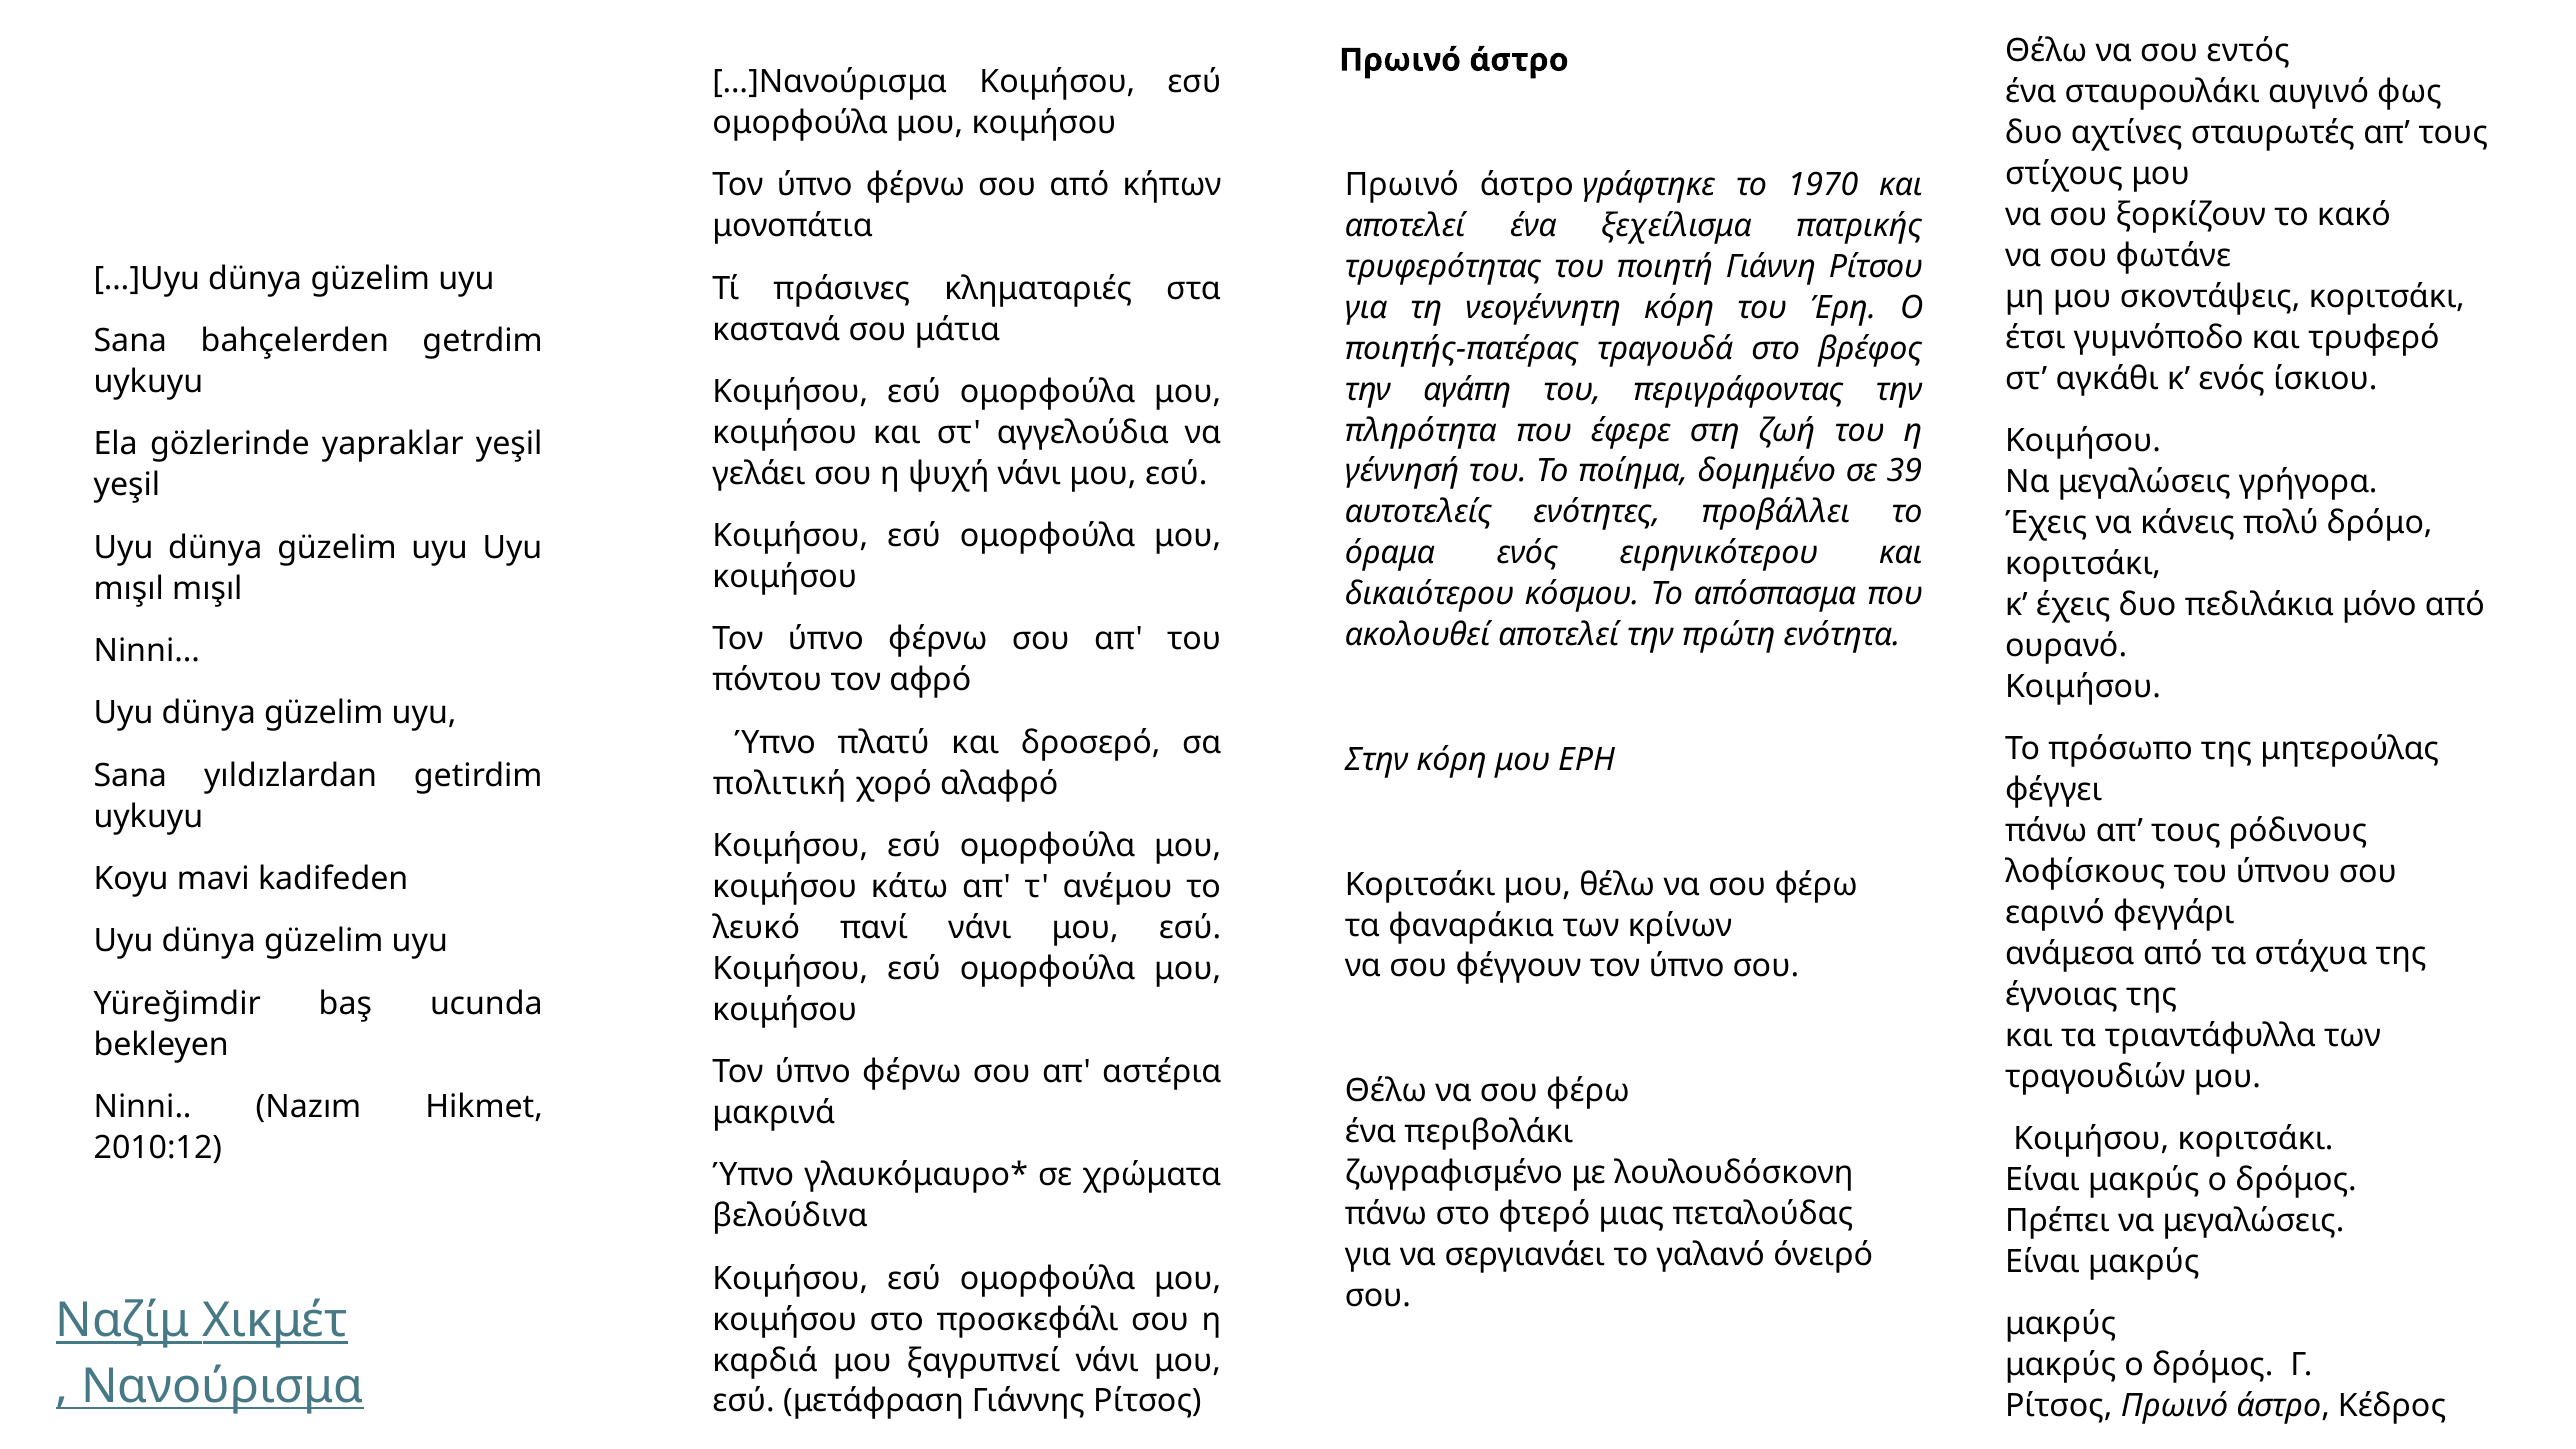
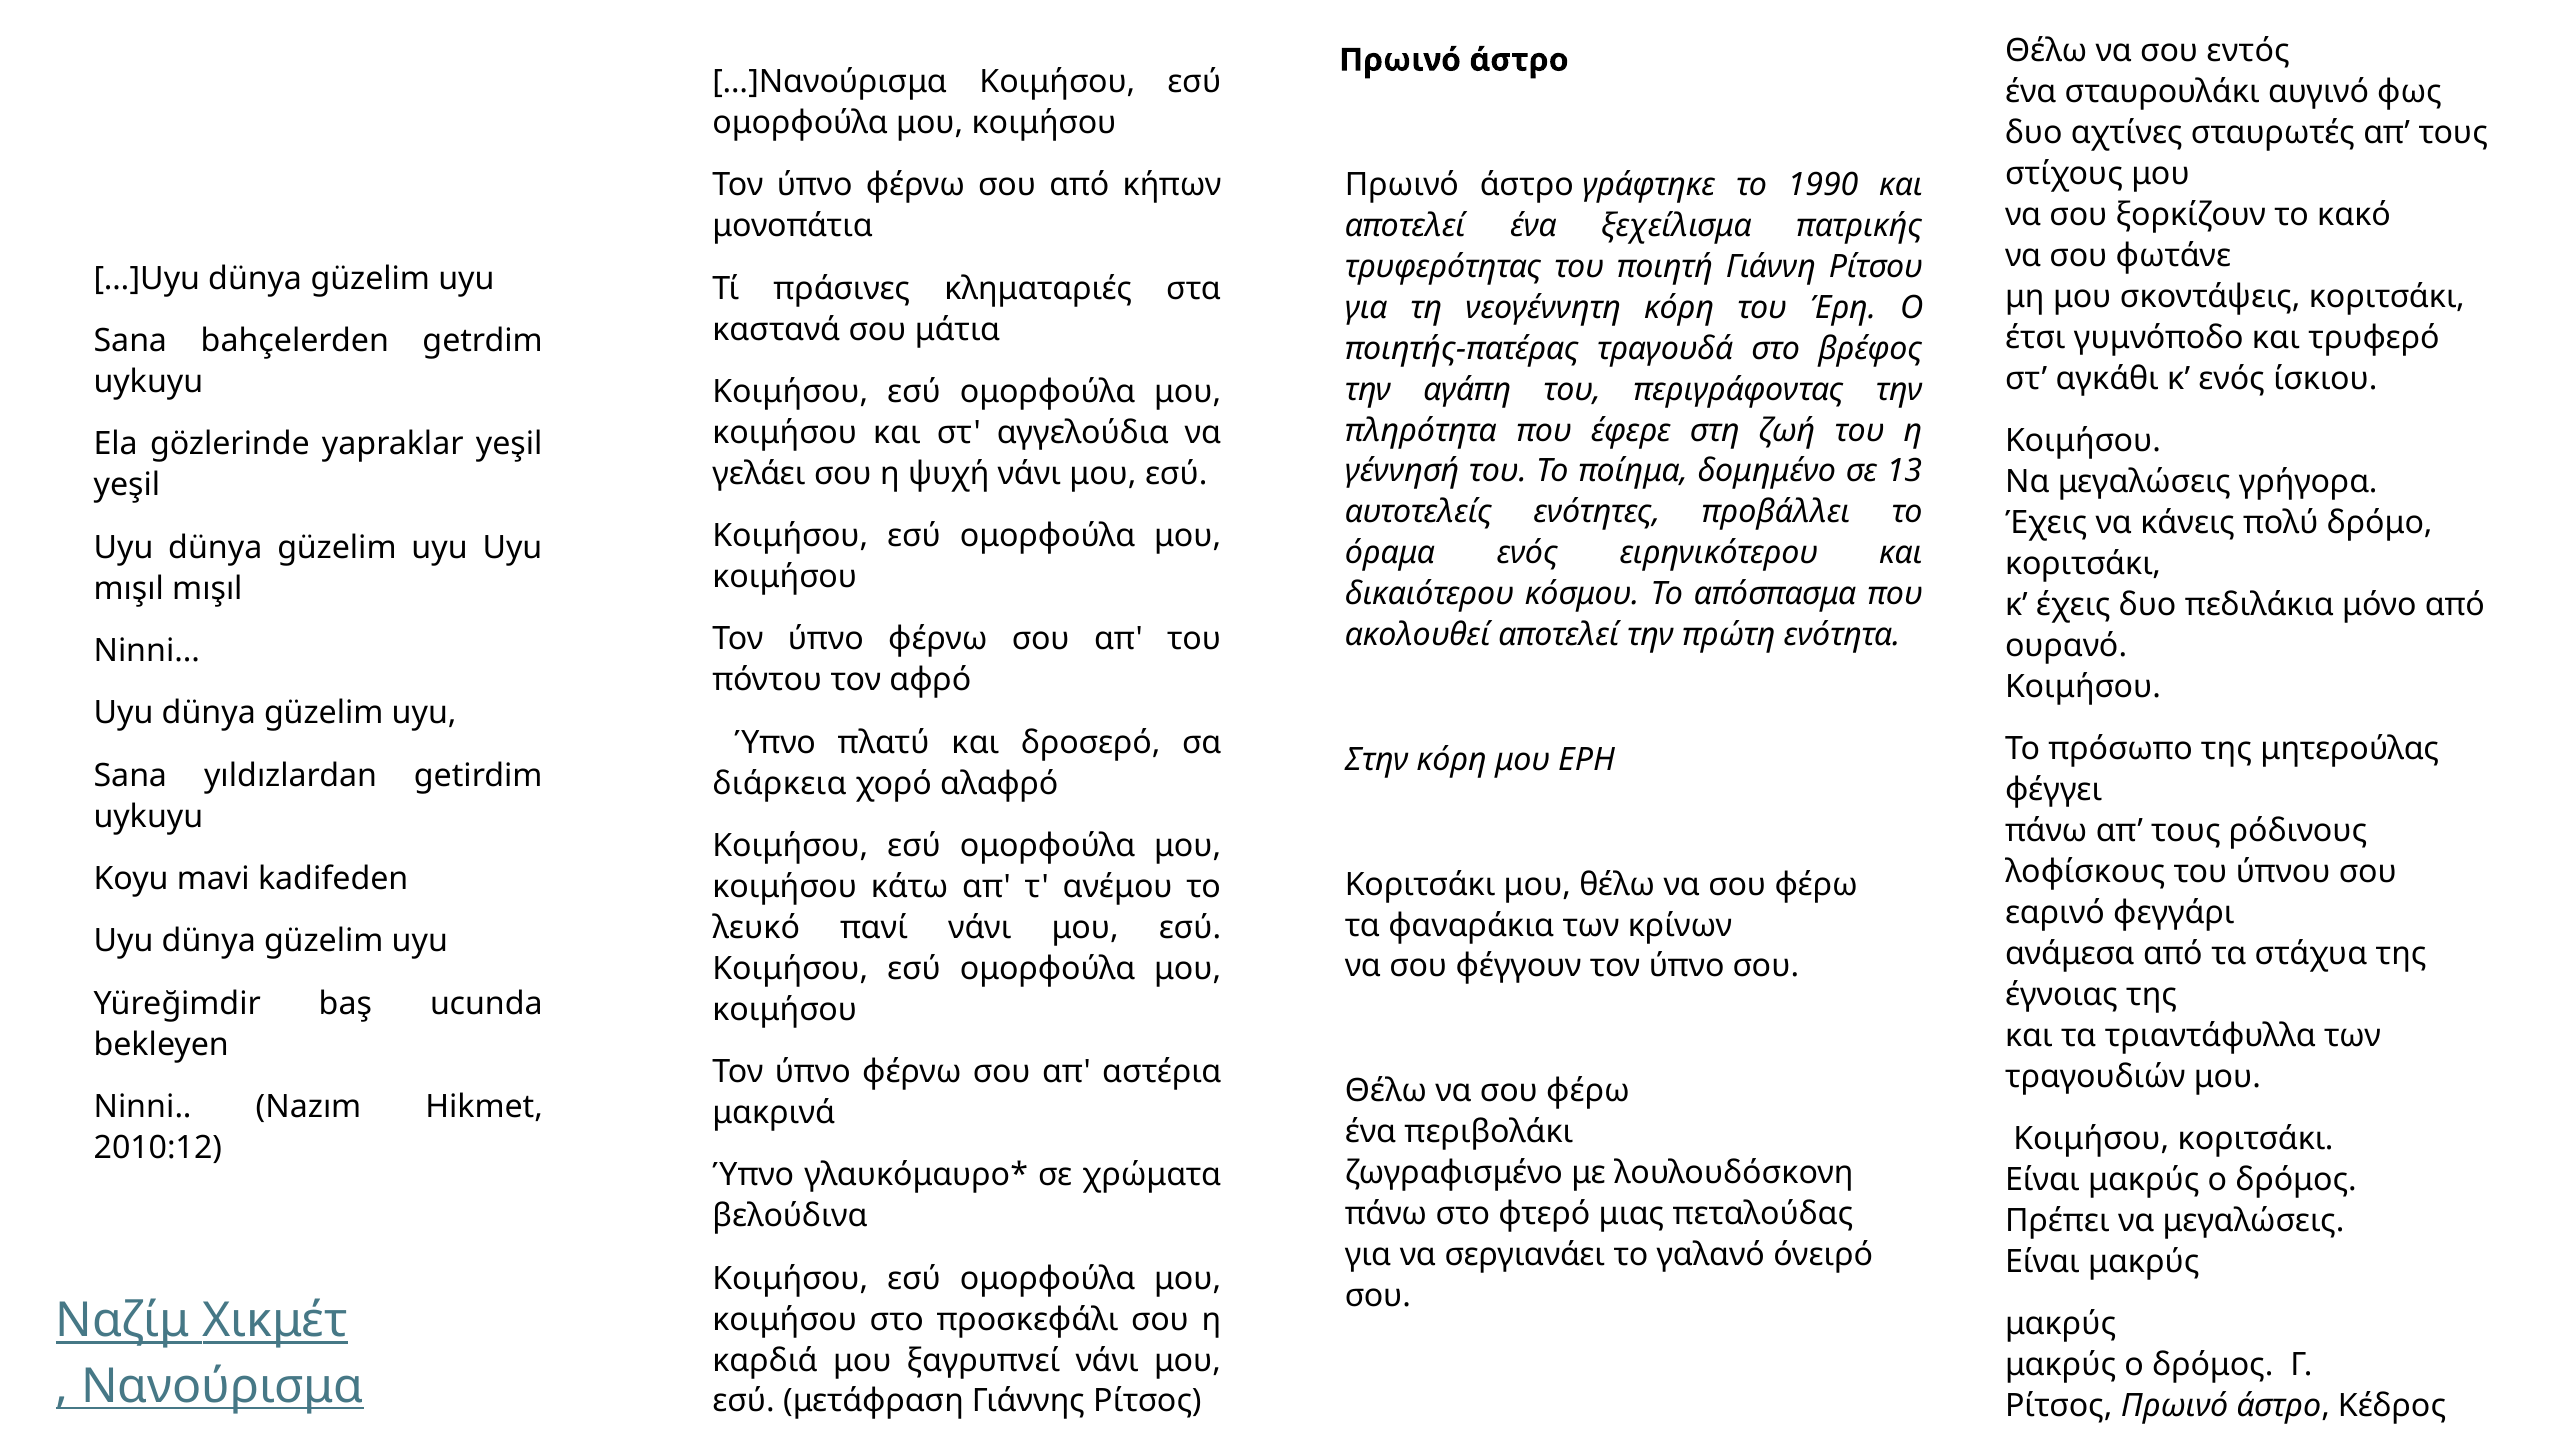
1970: 1970 -> 1990
39: 39 -> 13
πολιτική: πολιτική -> διάρκεια
